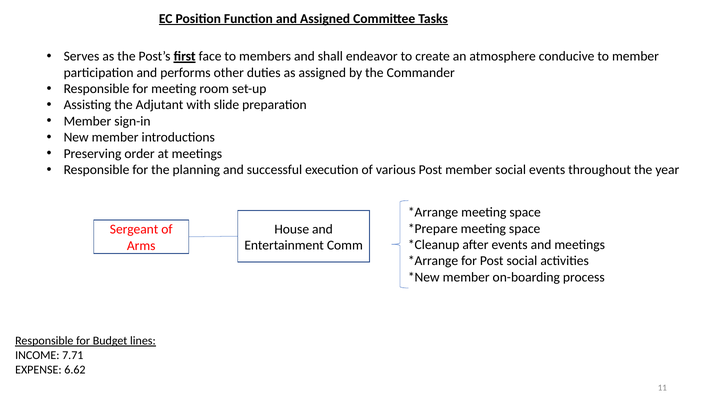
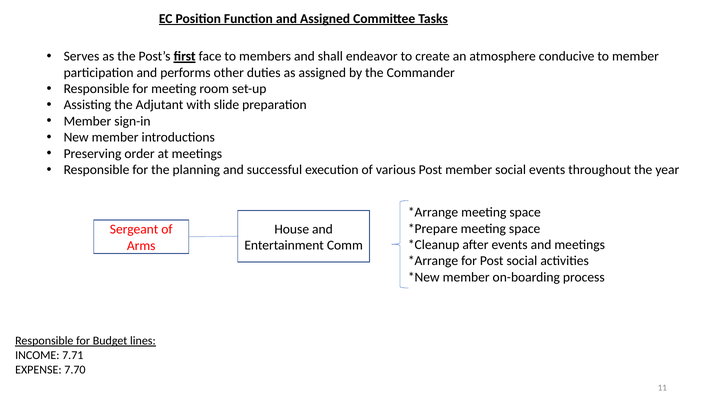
6.62: 6.62 -> 7.70
